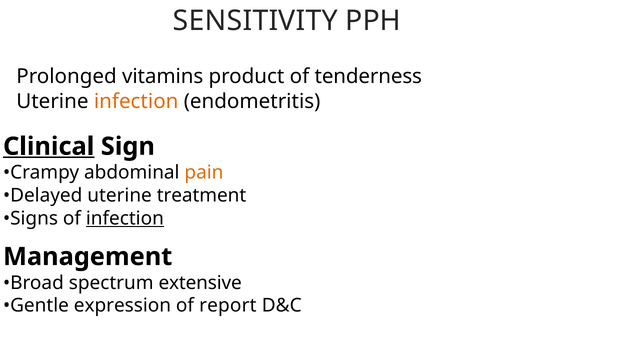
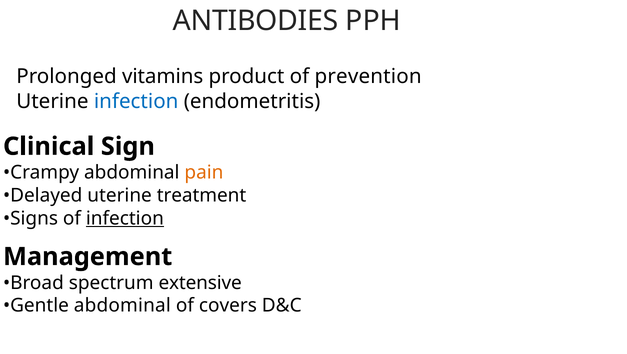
SENSITIVITY: SENSITIVITY -> ANTIBODIES
tenderness: tenderness -> prevention
infection at (136, 101) colour: orange -> blue
Clinical underline: present -> none
Gentle expression: expression -> abdominal
report: report -> covers
